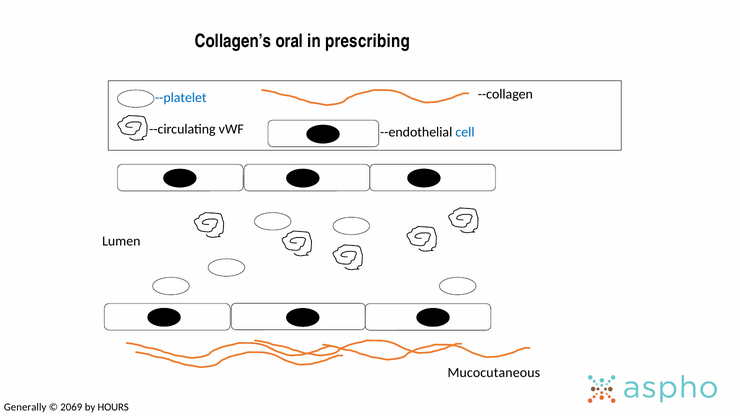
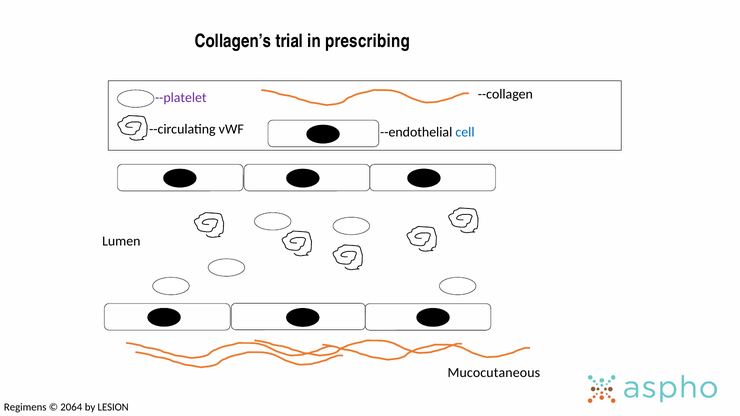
oral: oral -> trial
--platelet colour: blue -> purple
Generally: Generally -> Regimens
2069: 2069 -> 2064
HOURS: HOURS -> LESION
